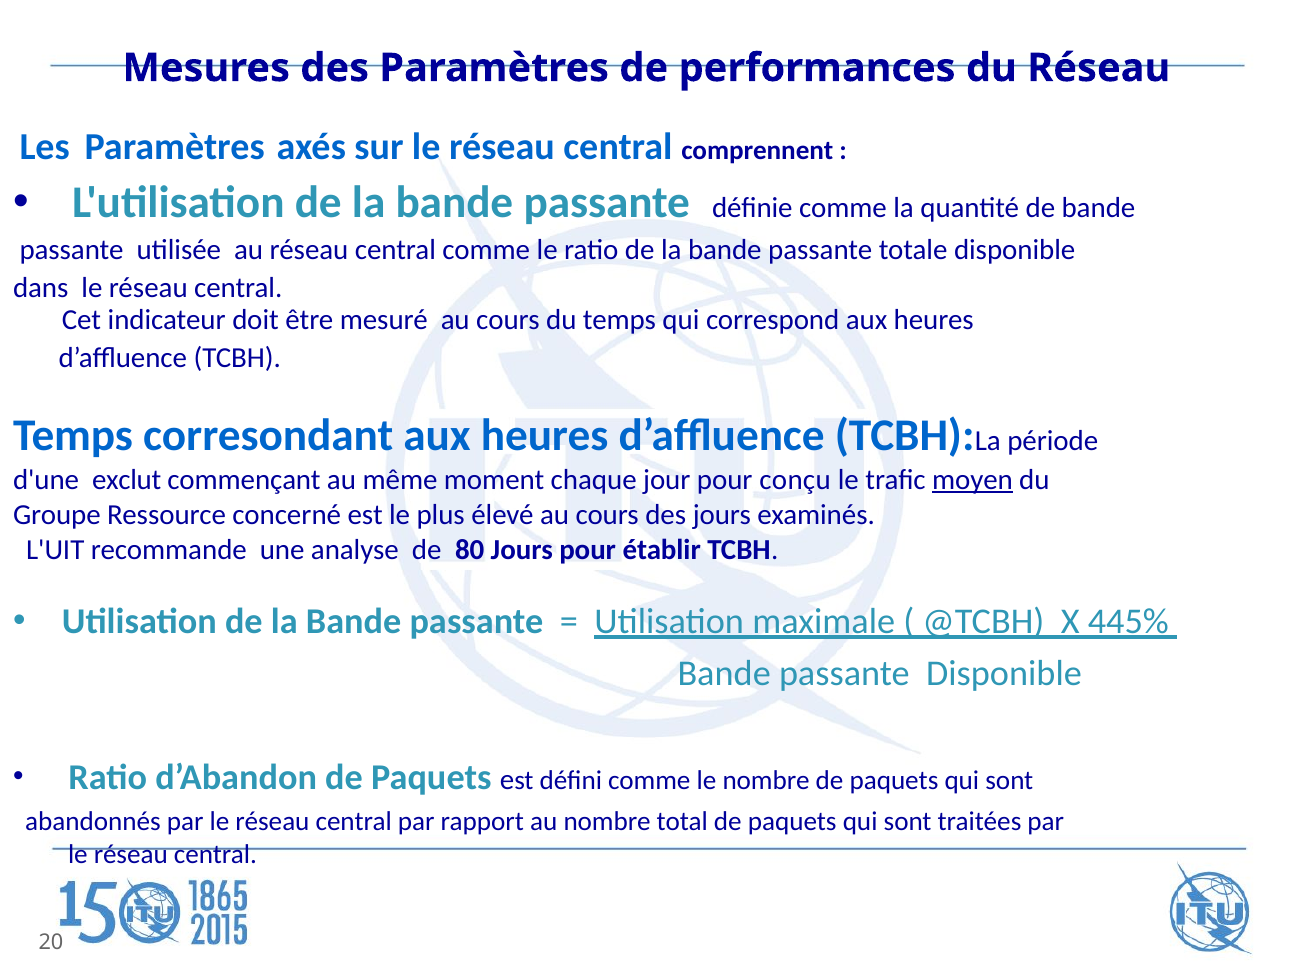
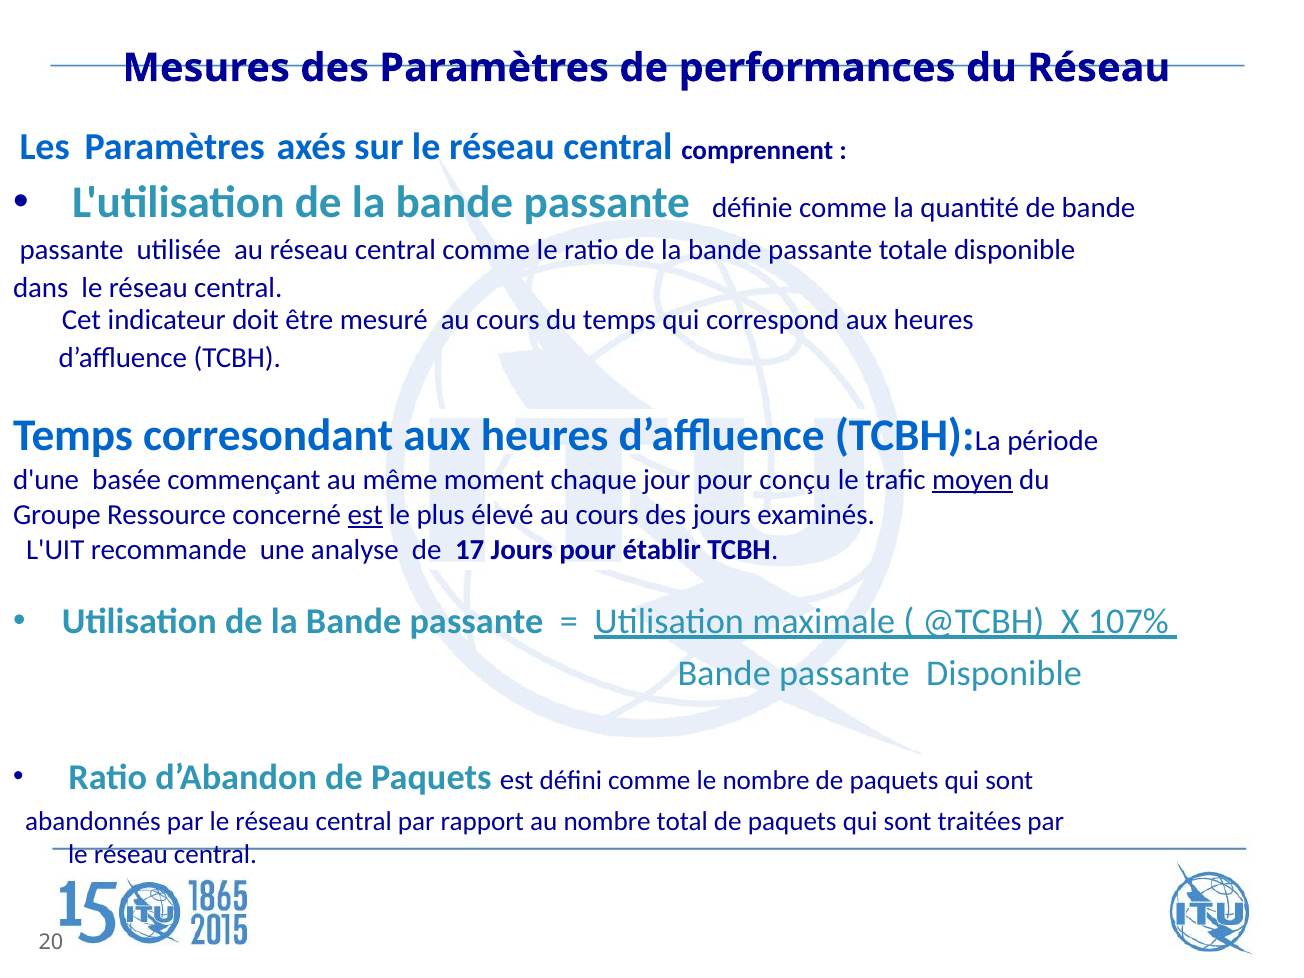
exclut: exclut -> basée
est at (365, 515) underline: none -> present
80: 80 -> 17
445%: 445% -> 107%
